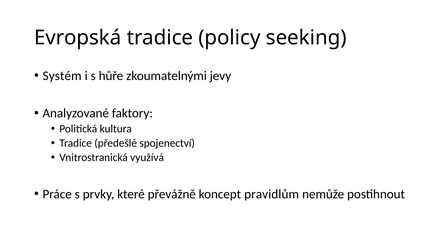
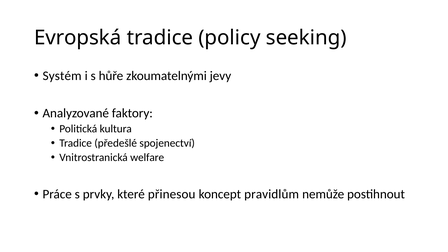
využívá: využívá -> welfare
převážně: převážně -> přinesou
